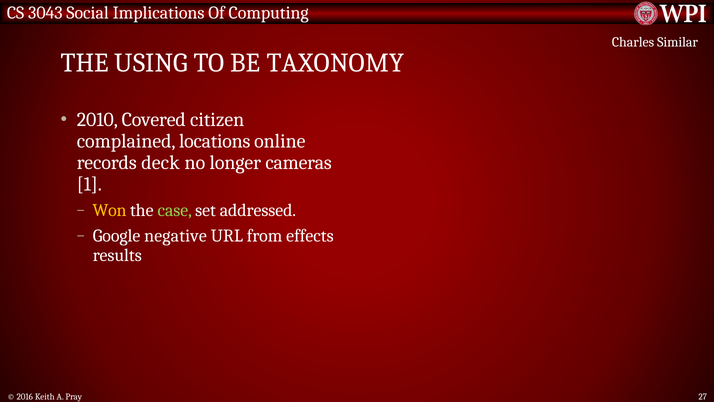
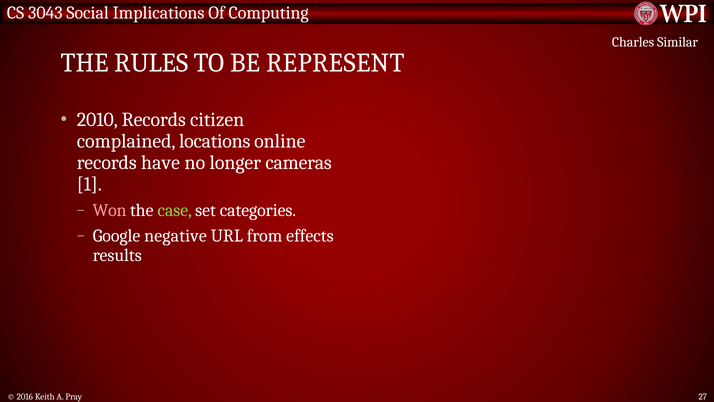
USING: USING -> RULES
TAXONOMY: TAXONOMY -> REPRESENT
2010 Covered: Covered -> Records
deck: deck -> have
Won colour: yellow -> pink
addressed: addressed -> categories
